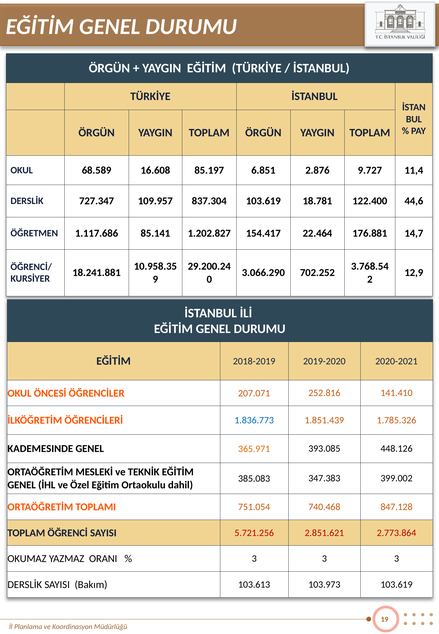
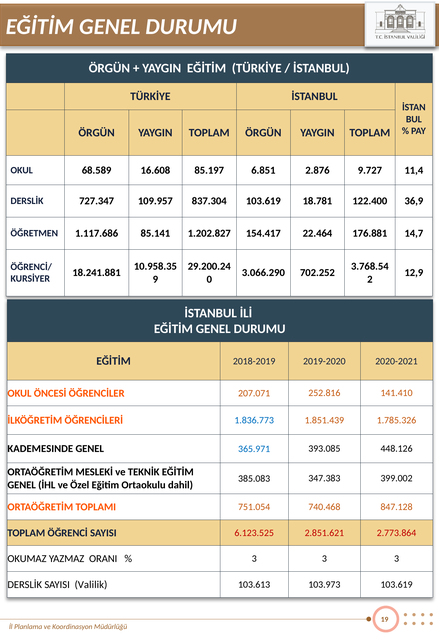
44,6: 44,6 -> 36,9
365.971 colour: orange -> blue
5.721.256: 5.721.256 -> 6.123.525
Bakım: Bakım -> Valilik
